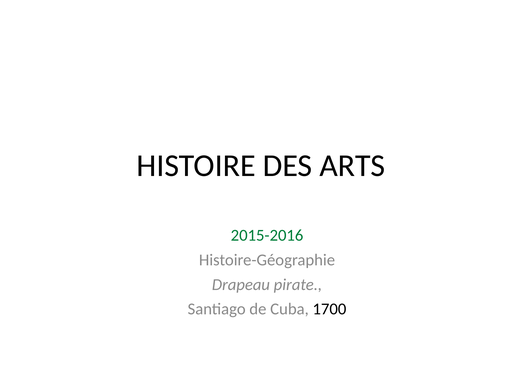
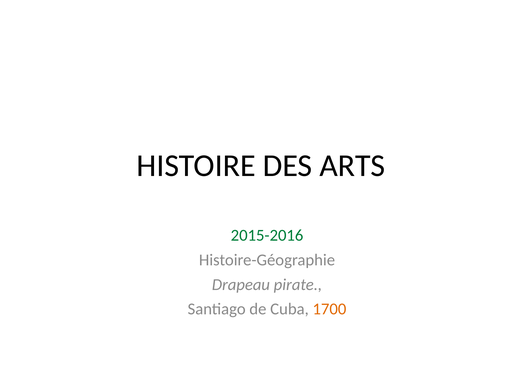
1700 colour: black -> orange
